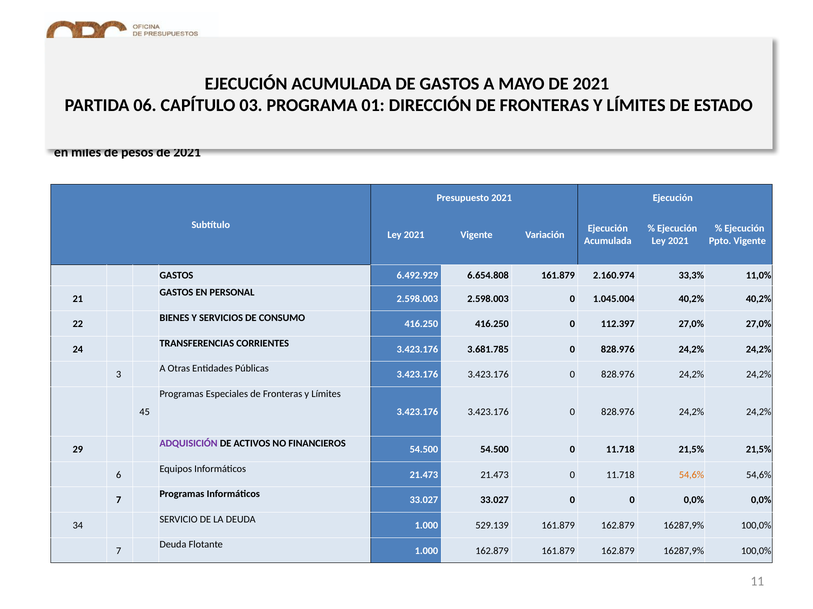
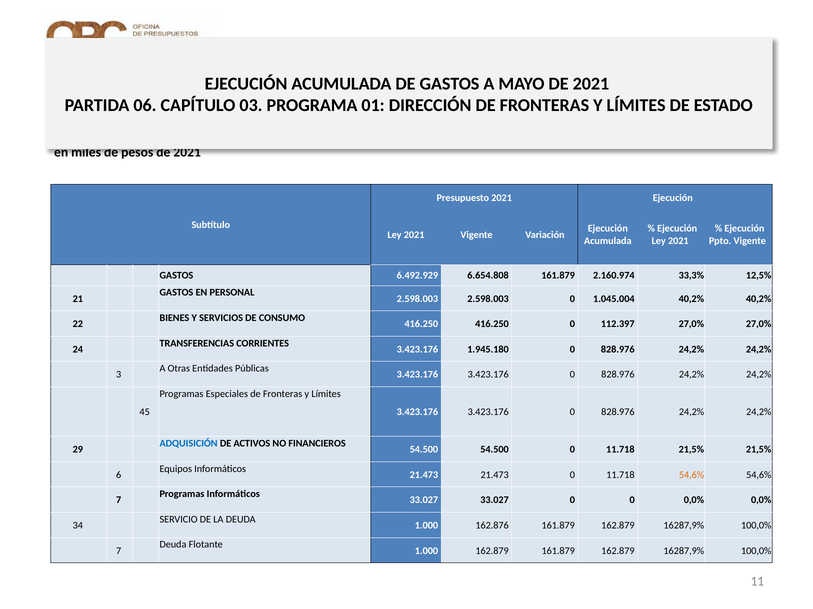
11,0%: 11,0% -> 12,5%
3.681.785: 3.681.785 -> 1.945.180
ADQUISICIÓN colour: purple -> blue
529.139: 529.139 -> 162.876
